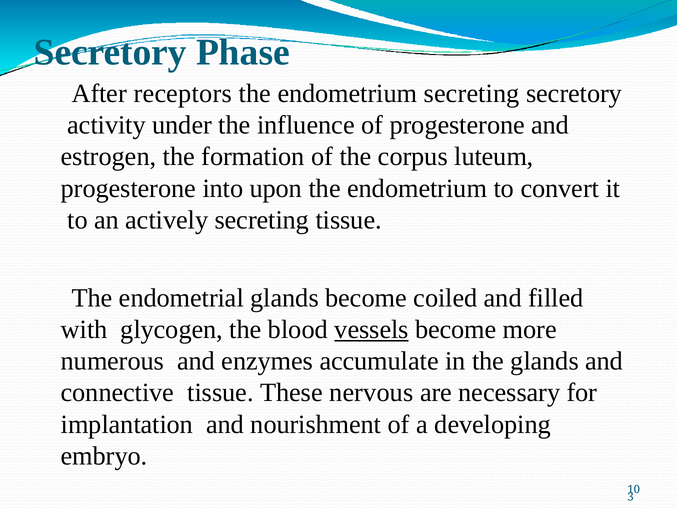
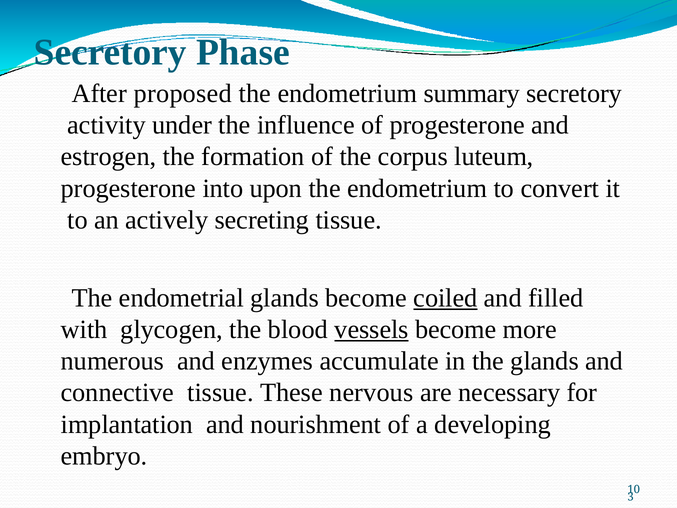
receptors: receptors -> proposed
endometrium secreting: secreting -> summary
coiled underline: none -> present
